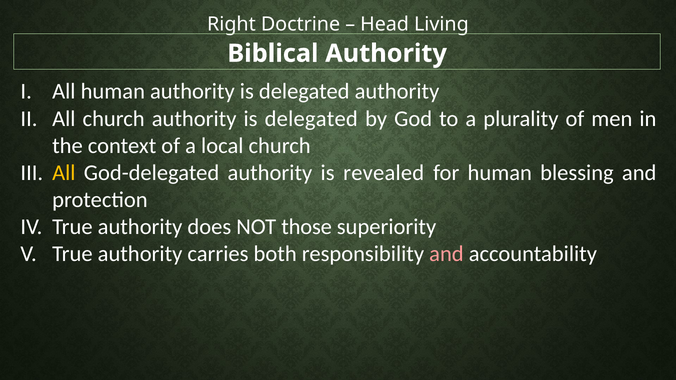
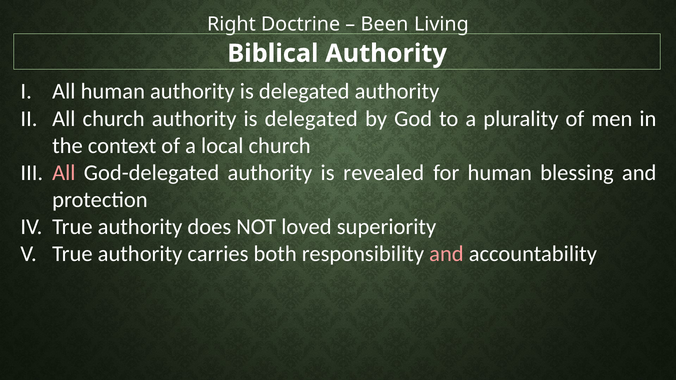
Head: Head -> Been
All at (64, 173) colour: yellow -> pink
those: those -> loved
